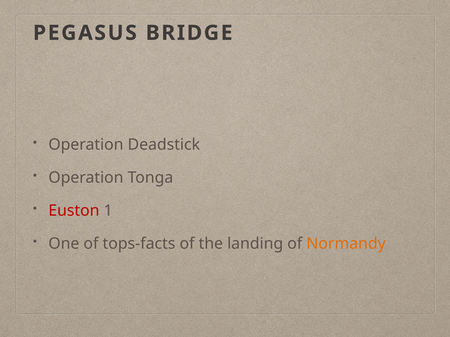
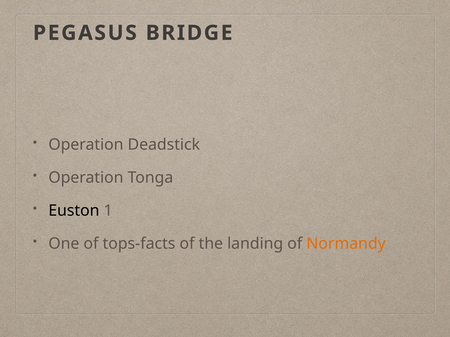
Euston colour: red -> black
